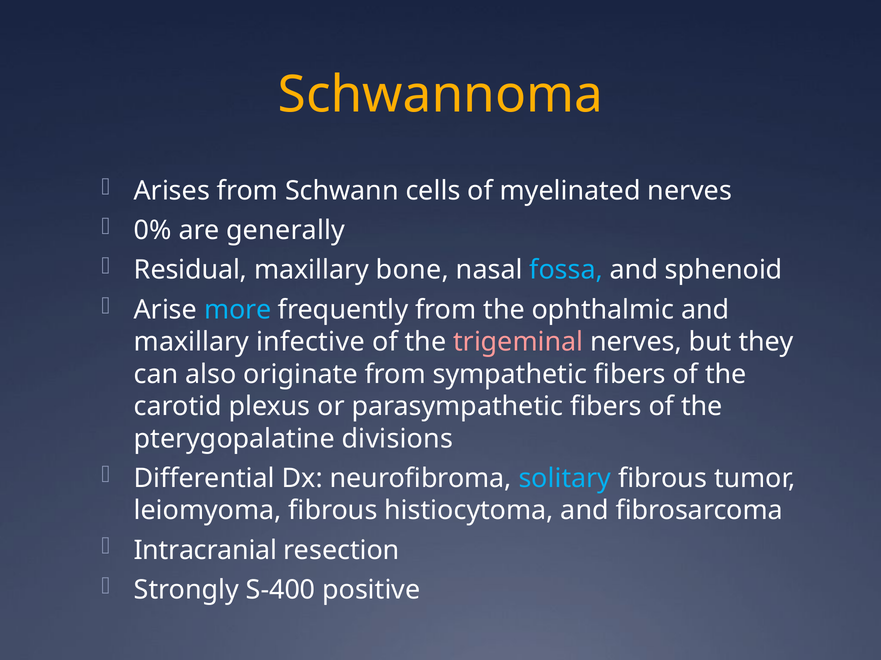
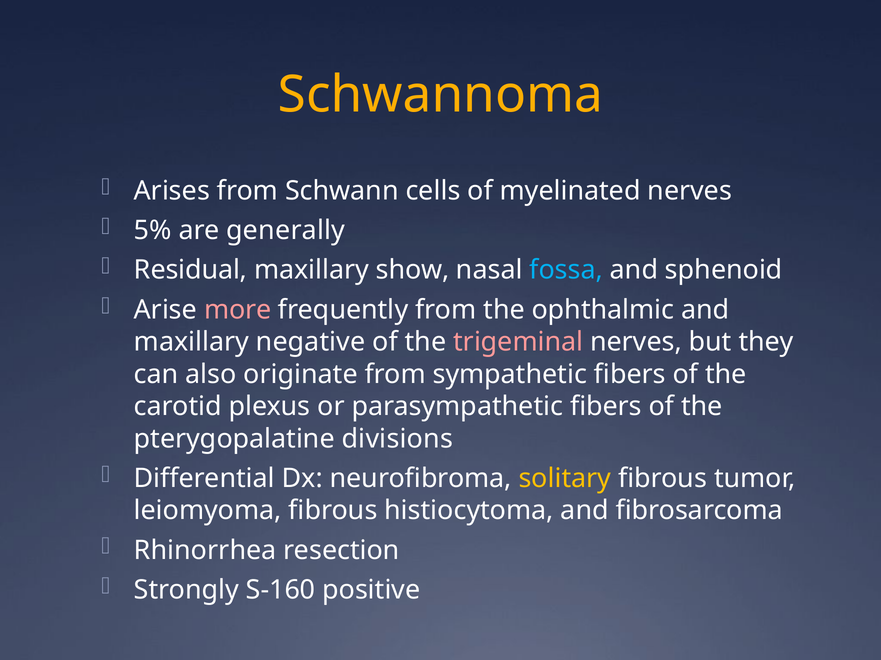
0%: 0% -> 5%
bone: bone -> show
more colour: light blue -> pink
infective: infective -> negative
solitary colour: light blue -> yellow
Intracranial: Intracranial -> Rhinorrhea
S-400: S-400 -> S-160
